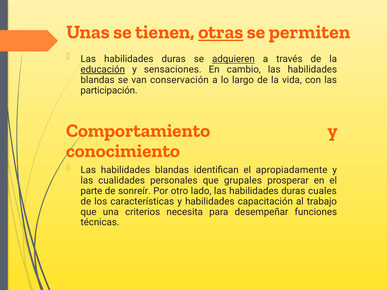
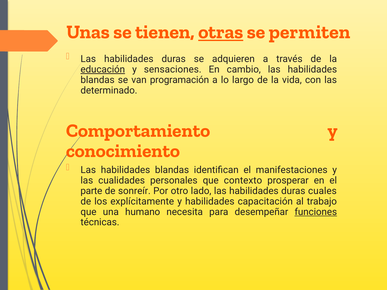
adquieren underline: present -> none
conservación: conservación -> programación
participación: participación -> determinado
apropiadamente: apropiadamente -> manifestaciones
grupales: grupales -> contexto
características: características -> explícitamente
criterios: criterios -> humano
funciones underline: none -> present
